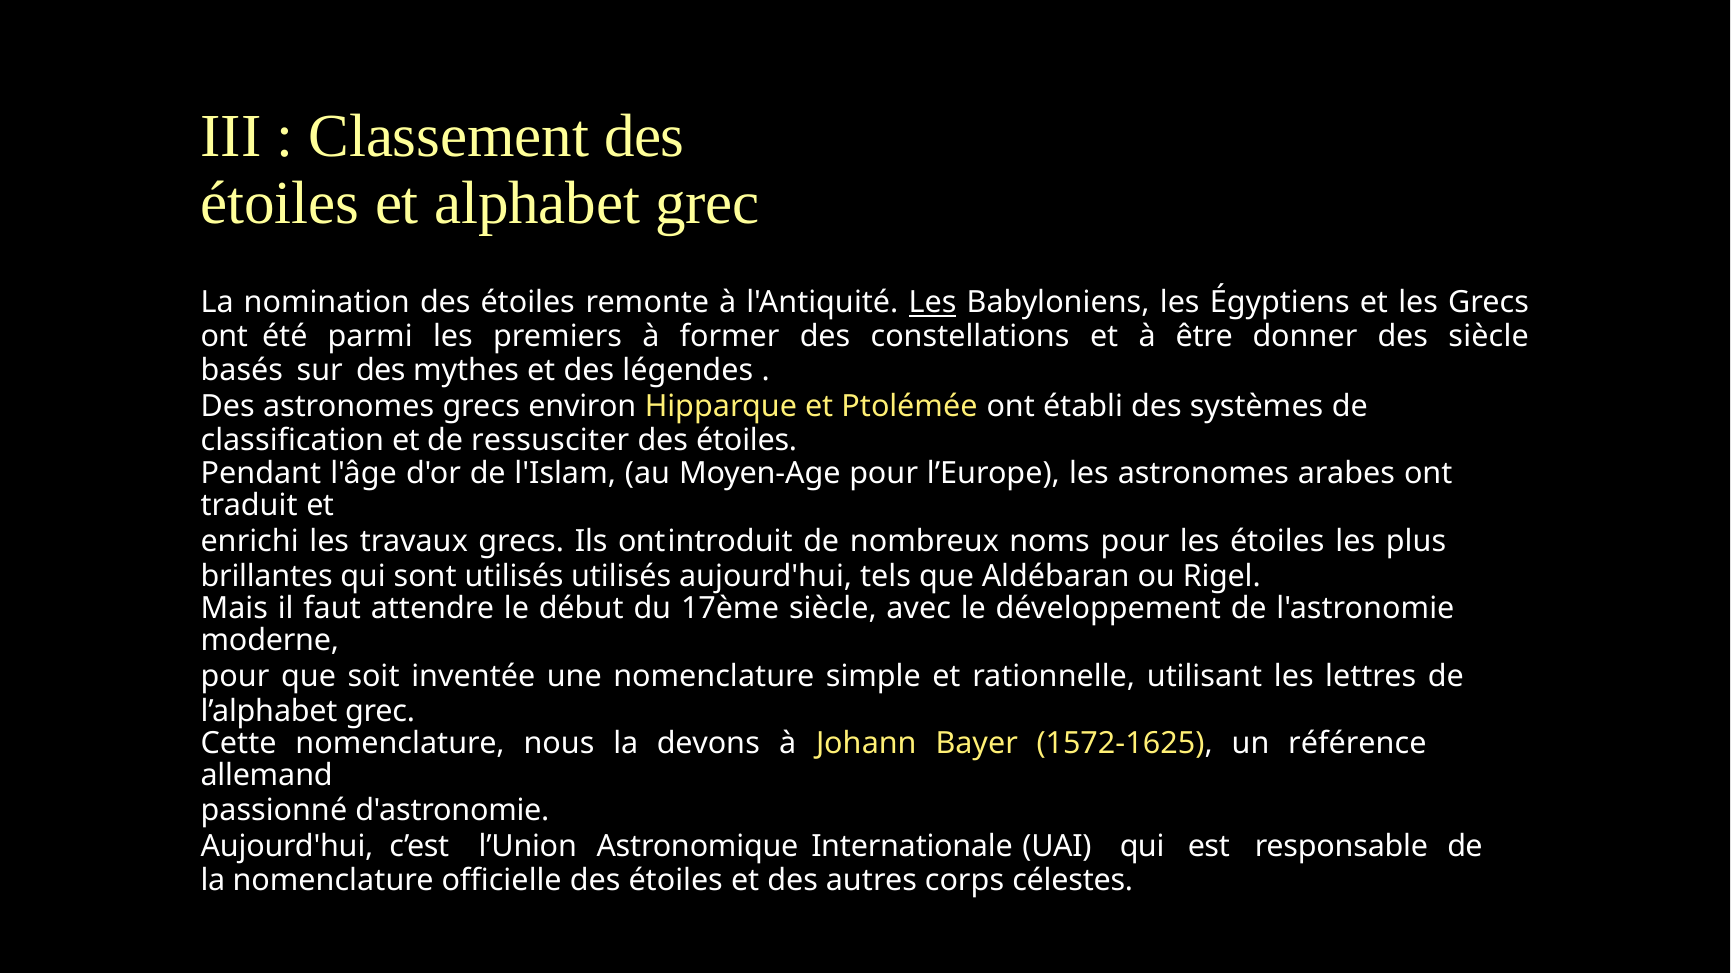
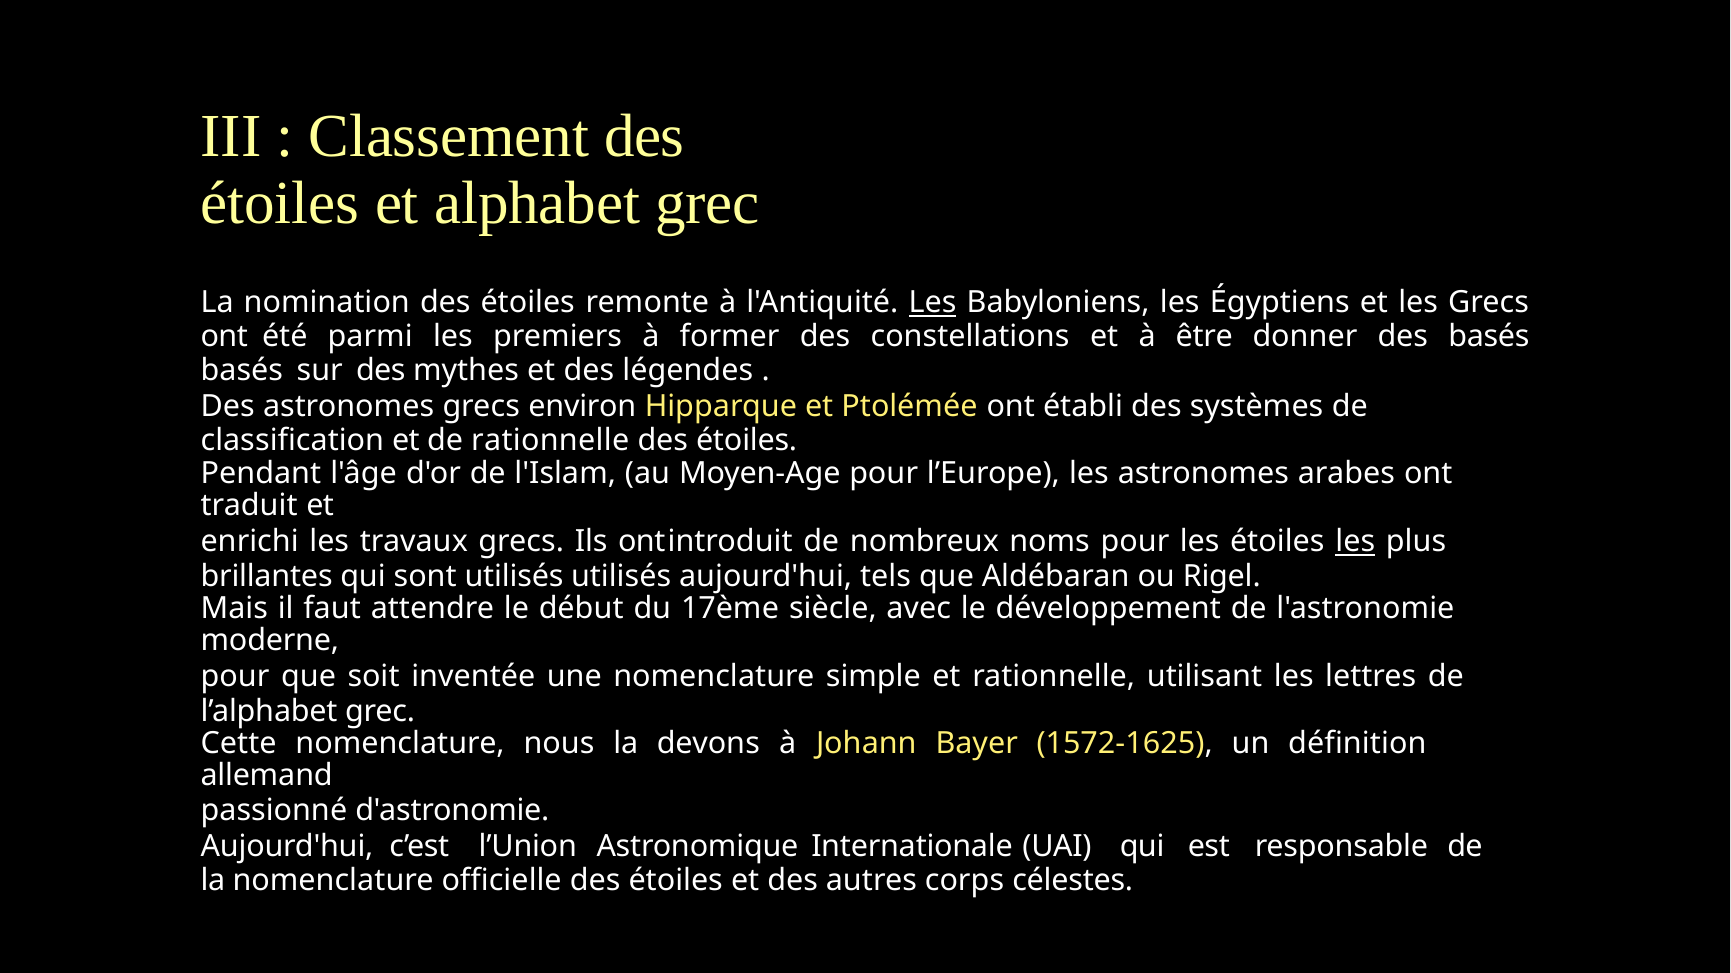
des siècle: siècle -> basés
de ressusciter: ressusciter -> rationnelle
les at (1355, 541) underline: none -> present
référence: référence -> définition
